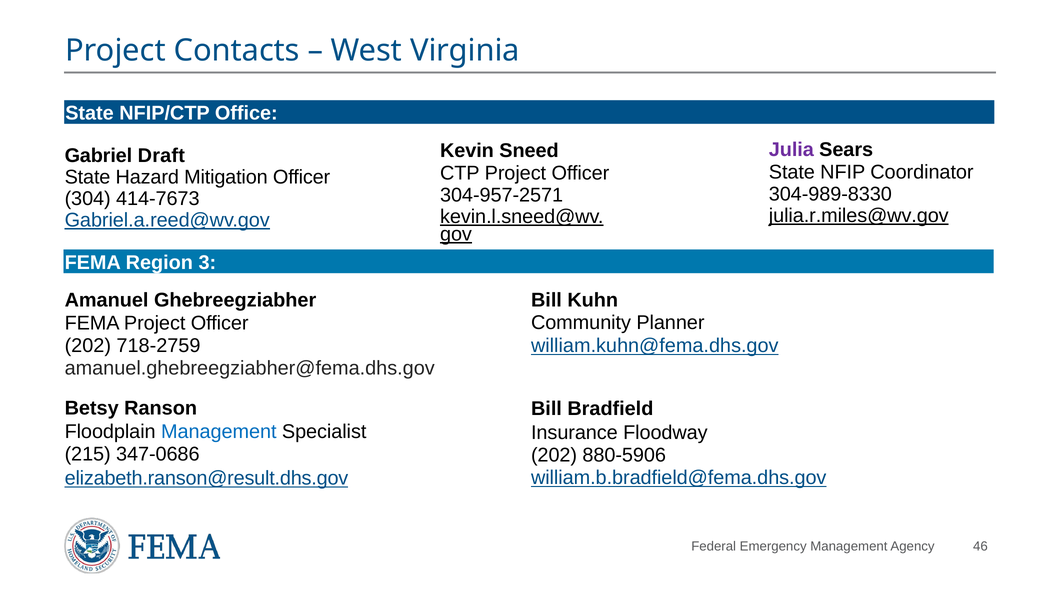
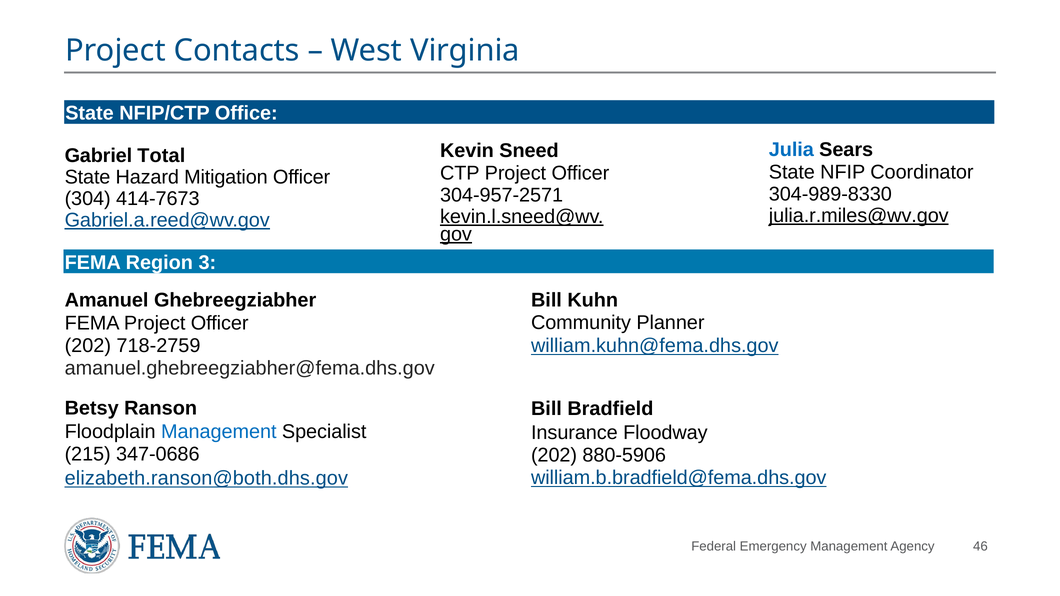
Julia colour: purple -> blue
Draft: Draft -> Total
elizabeth.ranson@result.dhs.gov: elizabeth.ranson@result.dhs.gov -> elizabeth.ranson@both.dhs.gov
